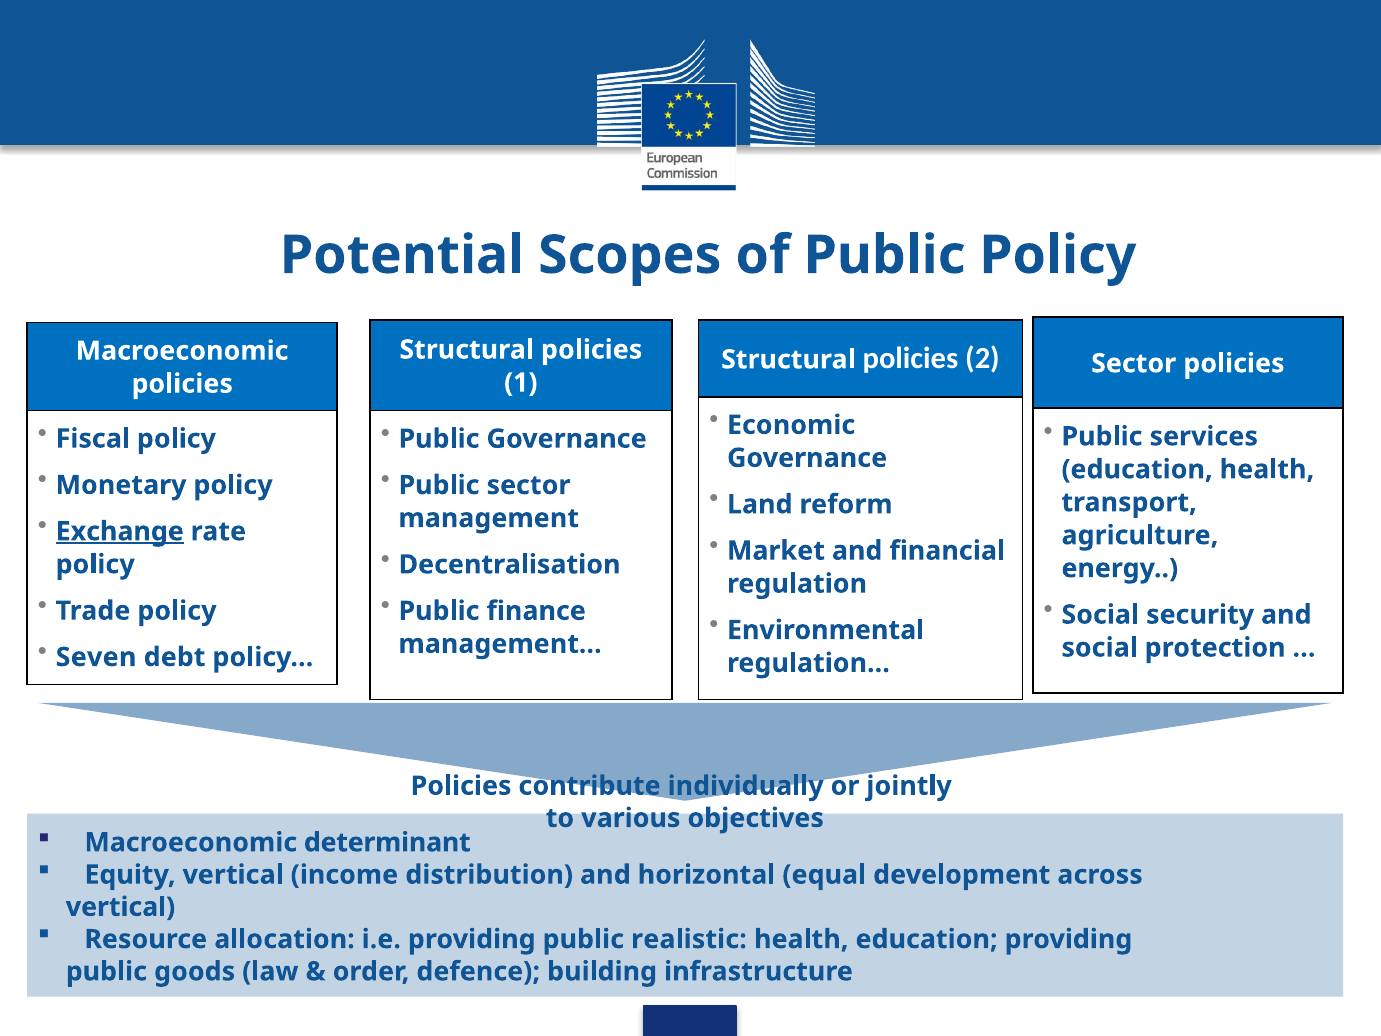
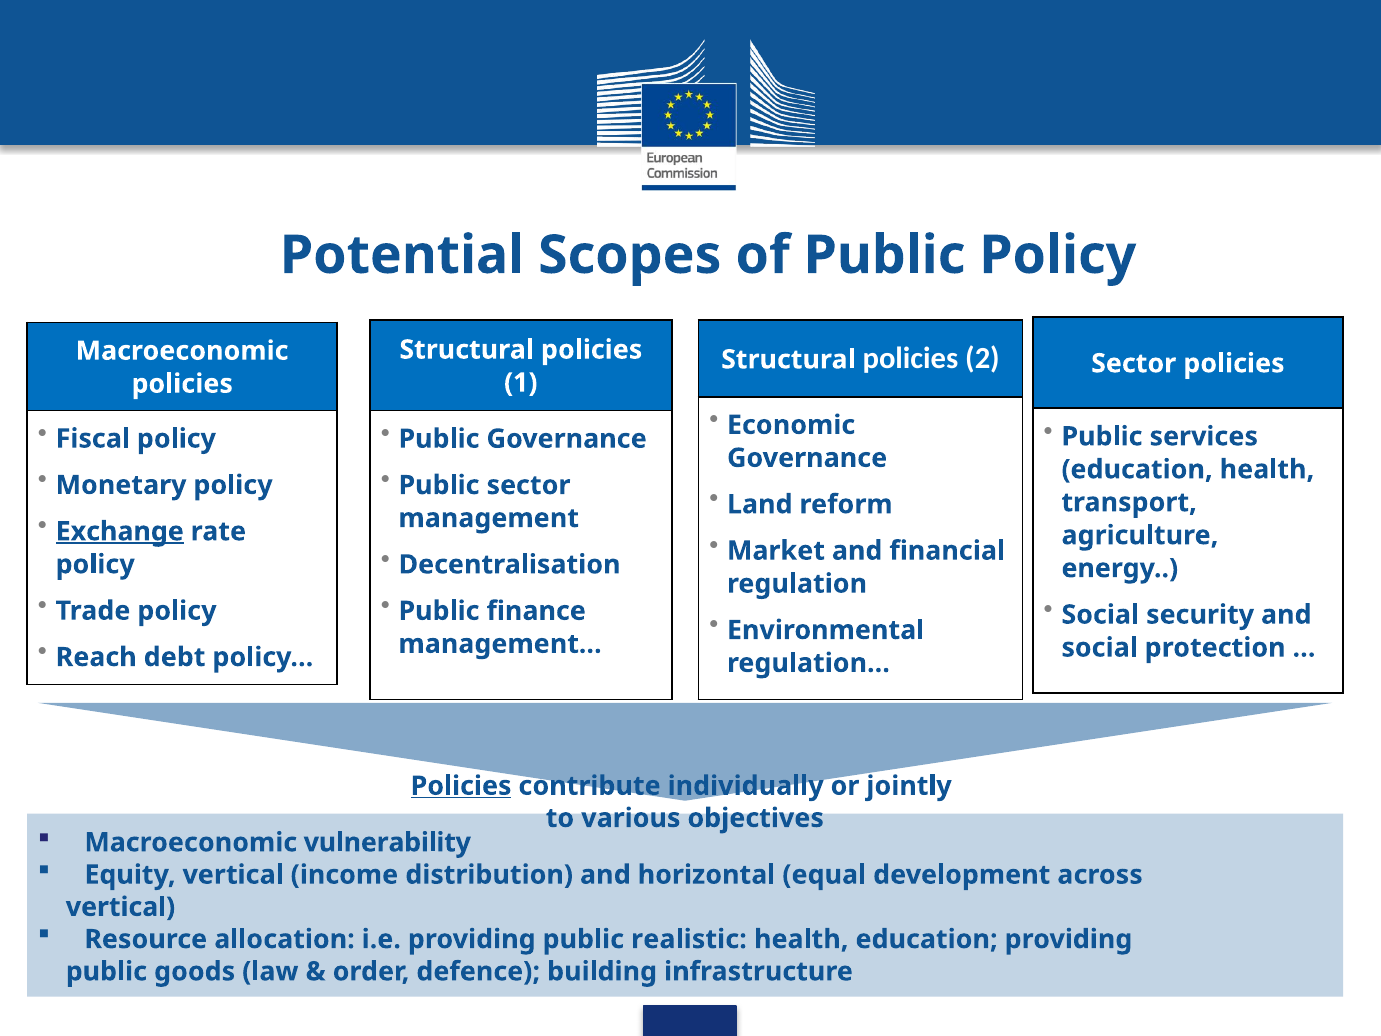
Seven: Seven -> Reach
Policies at (461, 786) underline: none -> present
determinant: determinant -> vulnerability
